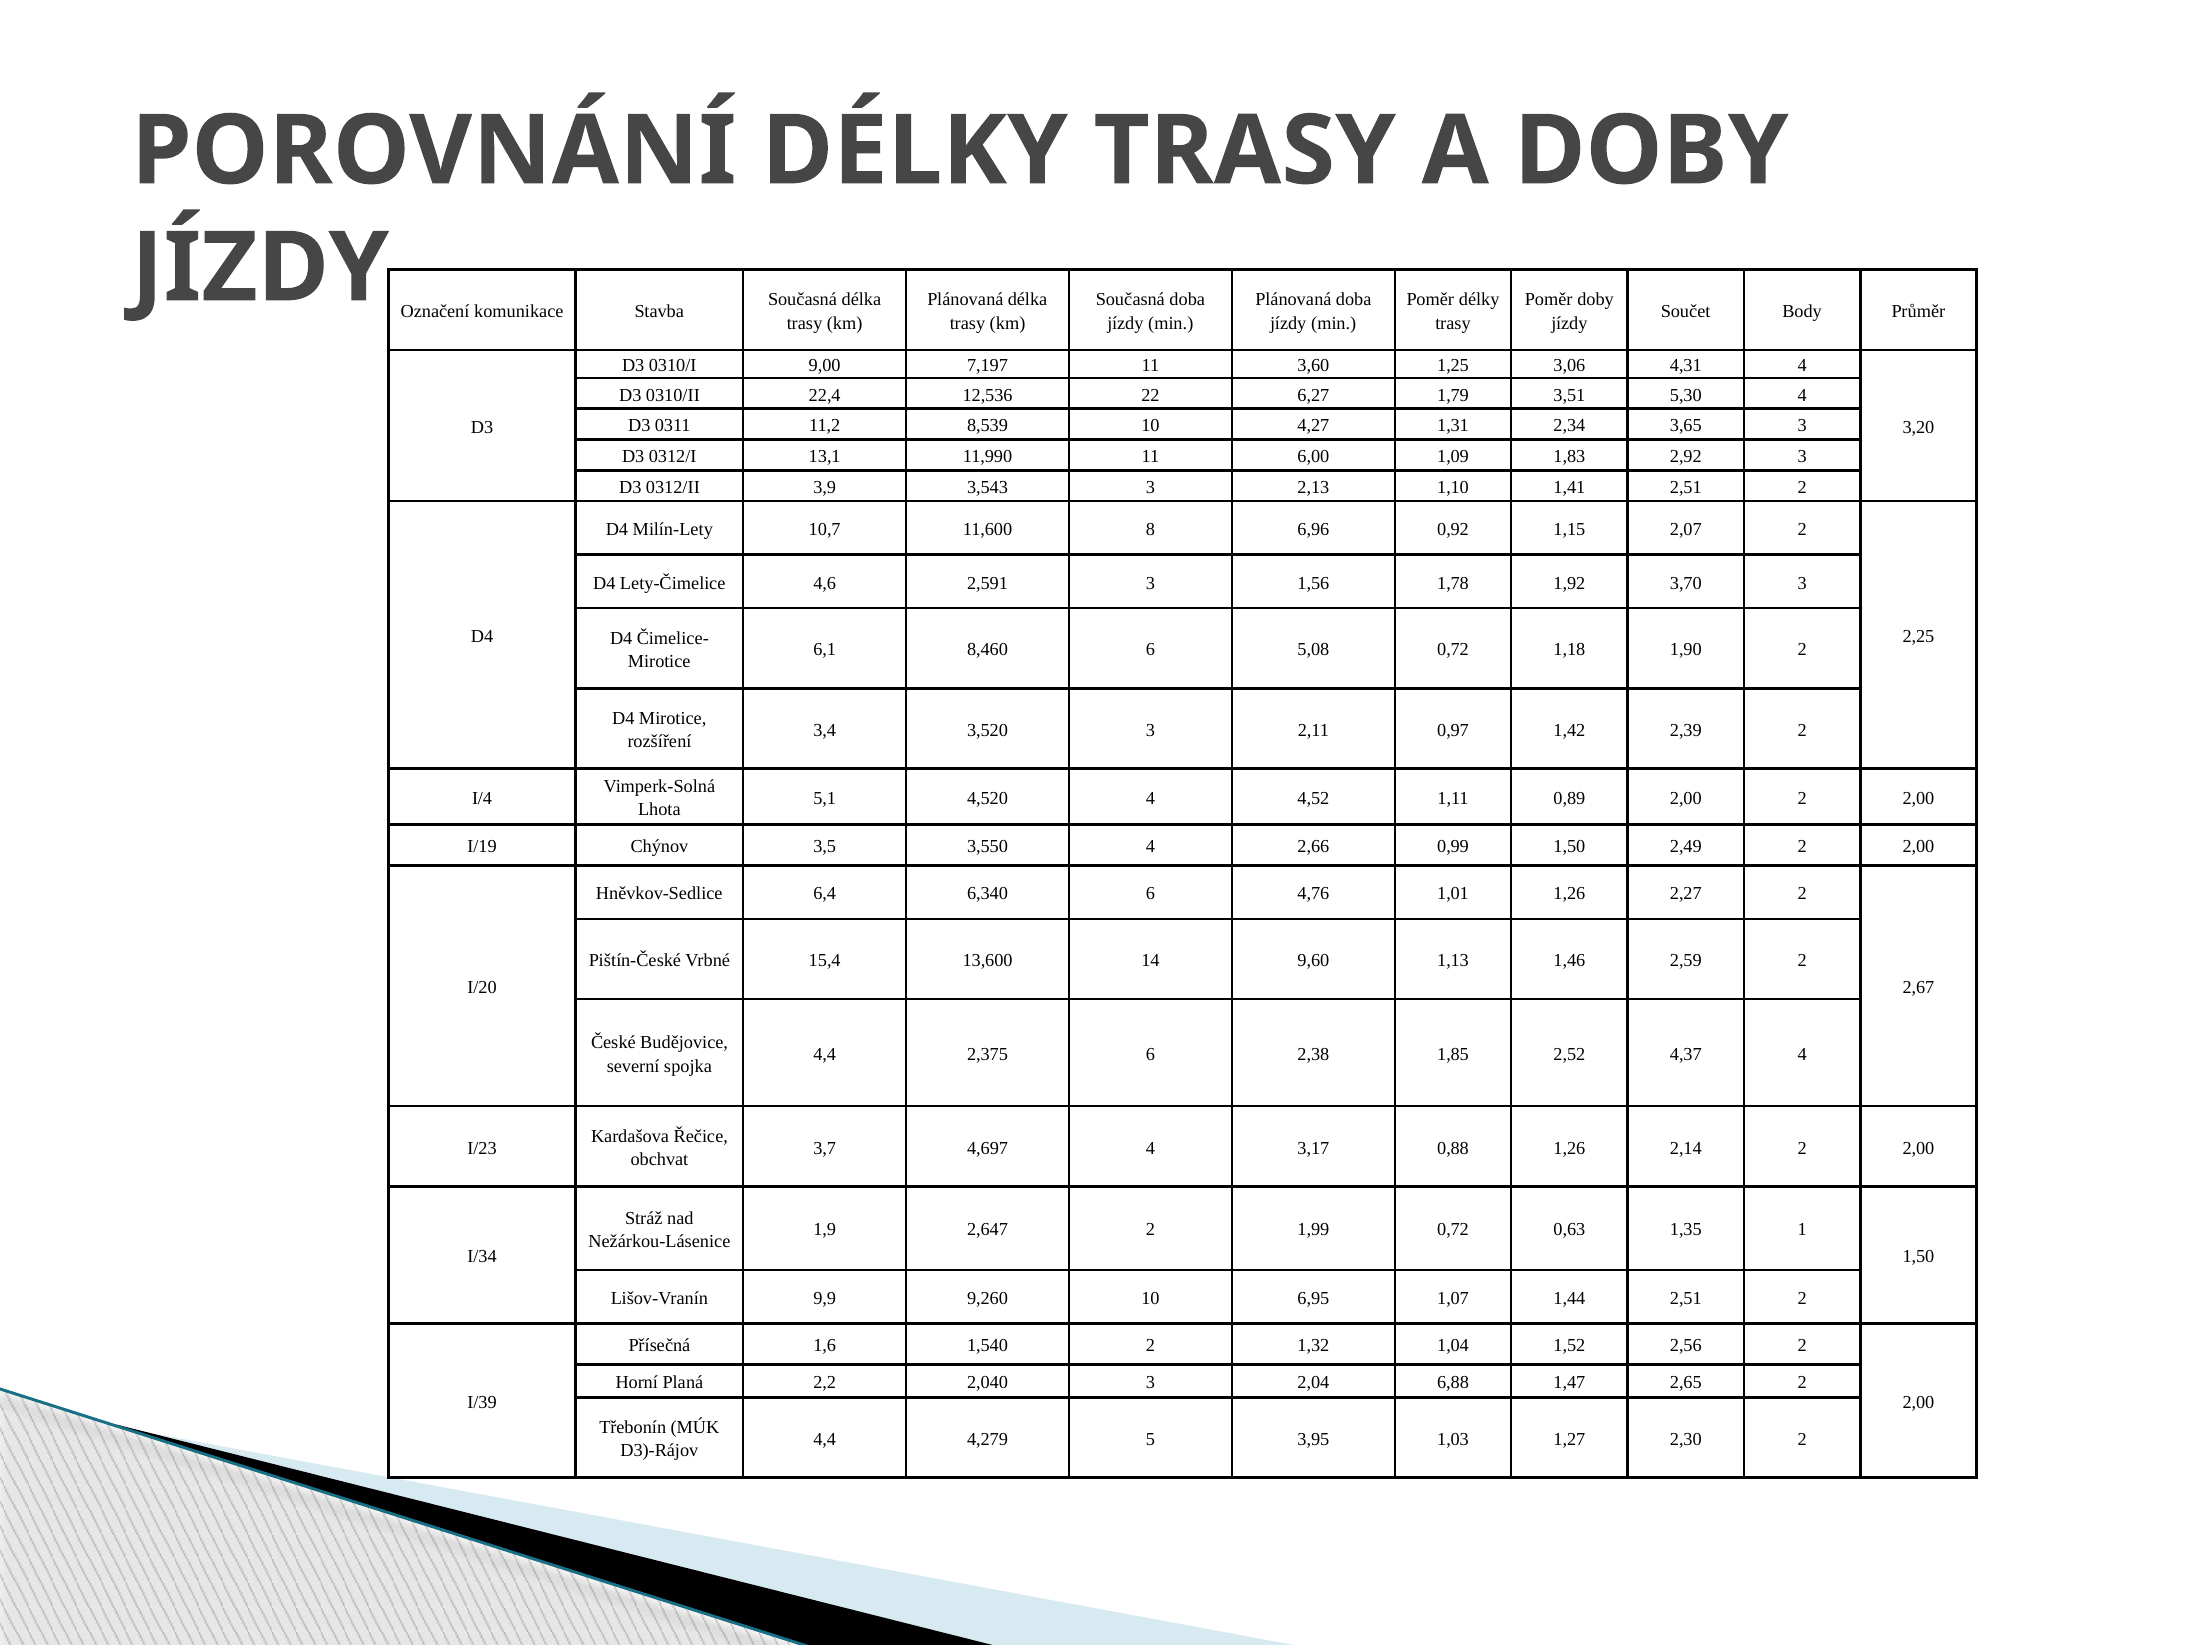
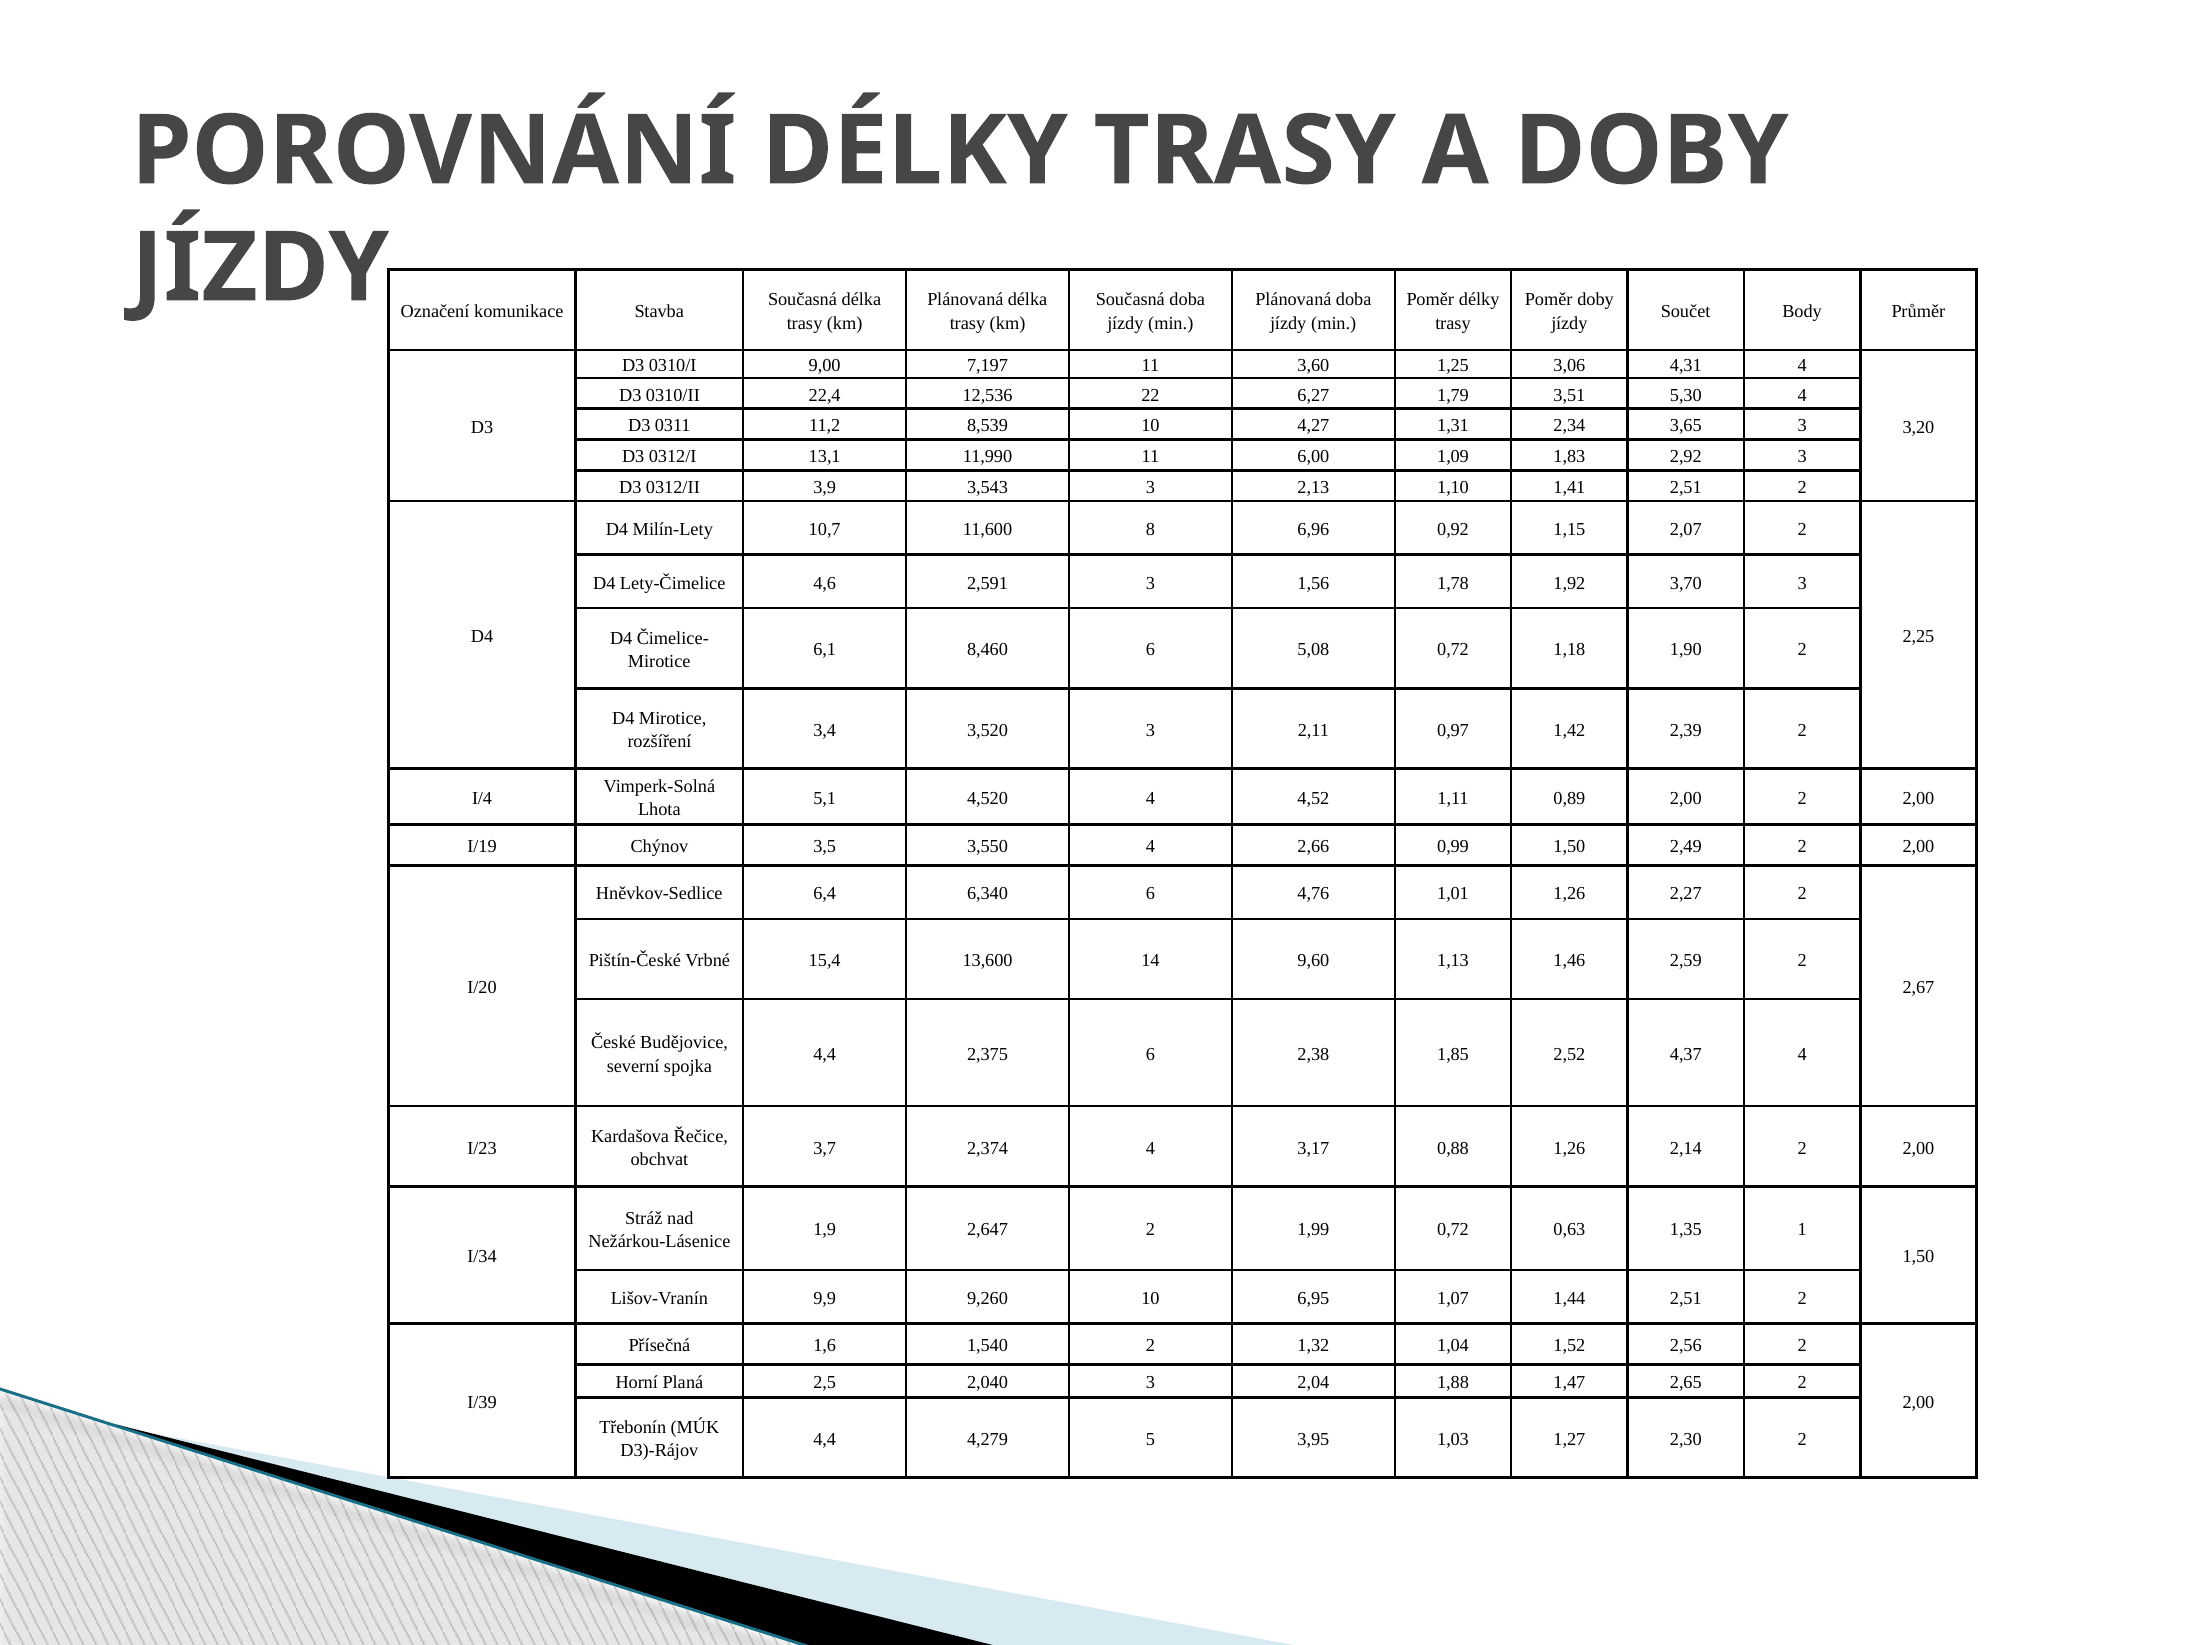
4,697: 4,697 -> 2,374
2,2: 2,2 -> 2,5
6,88: 6,88 -> 1,88
